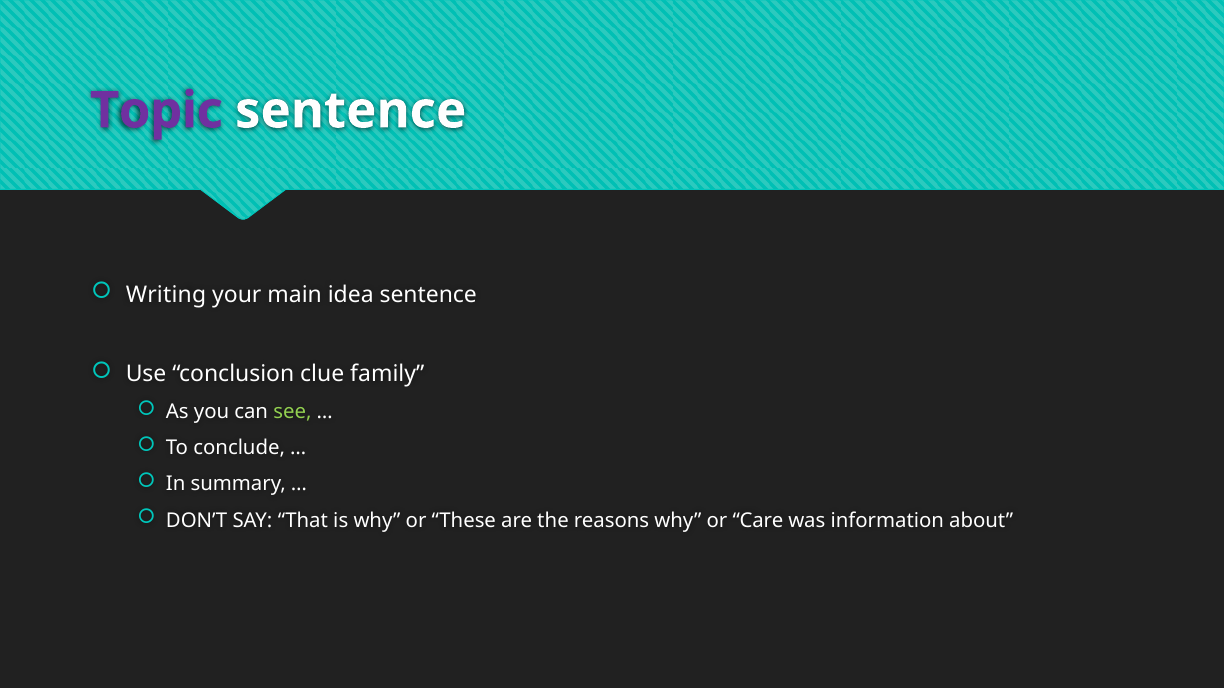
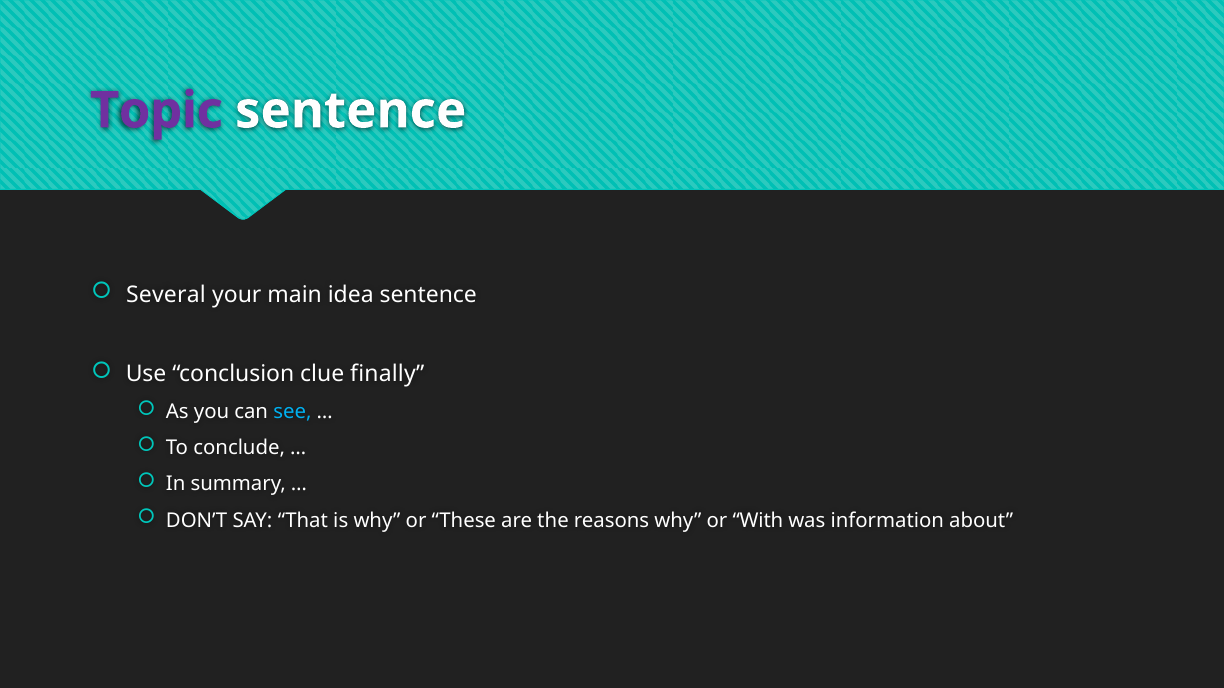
Writing: Writing -> Several
family: family -> finally
see colour: light green -> light blue
Care: Care -> With
